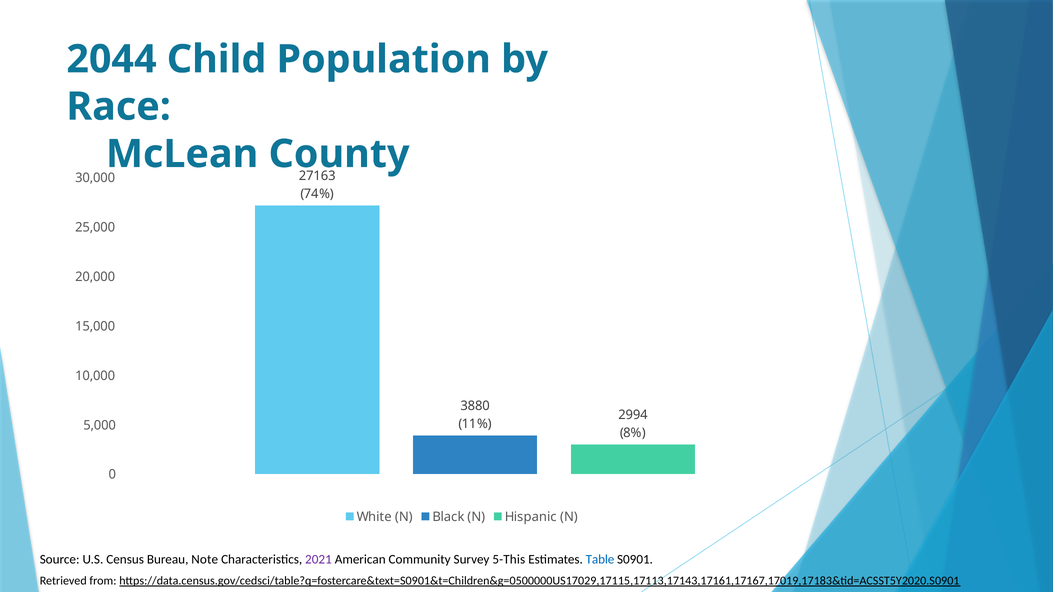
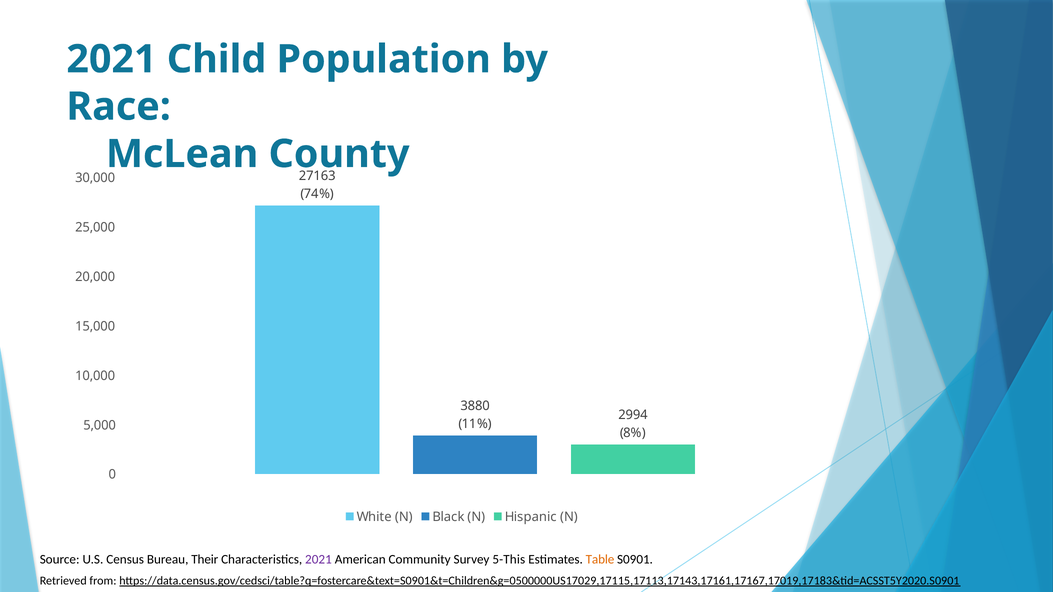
2044 at (111, 59): 2044 -> 2021
Note: Note -> Their
Table colour: blue -> orange
